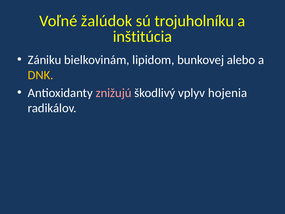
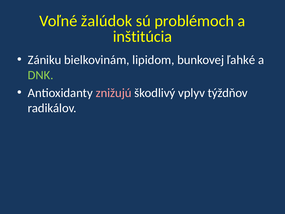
trojuholníku: trojuholníku -> problémoch
alebo: alebo -> ľahké
DNK colour: yellow -> light green
hojenia: hojenia -> týždňov
